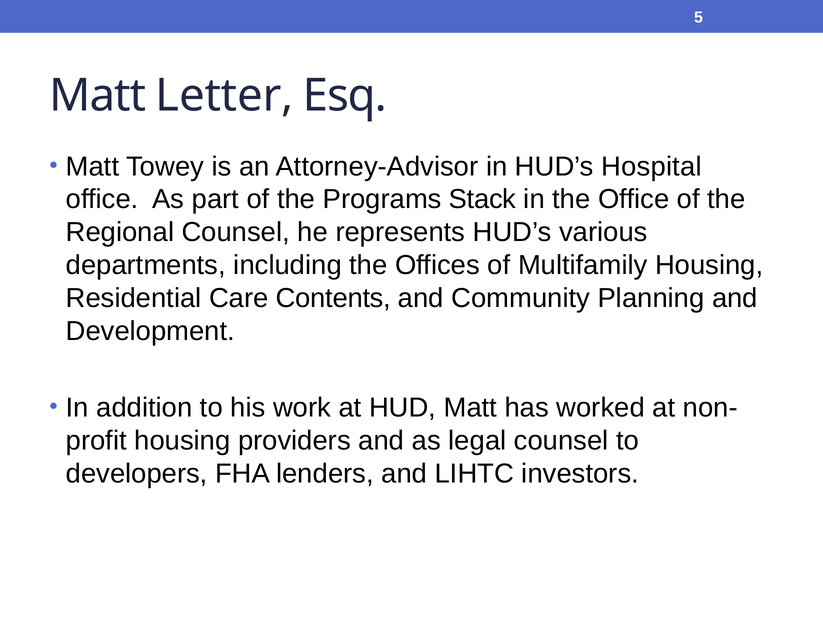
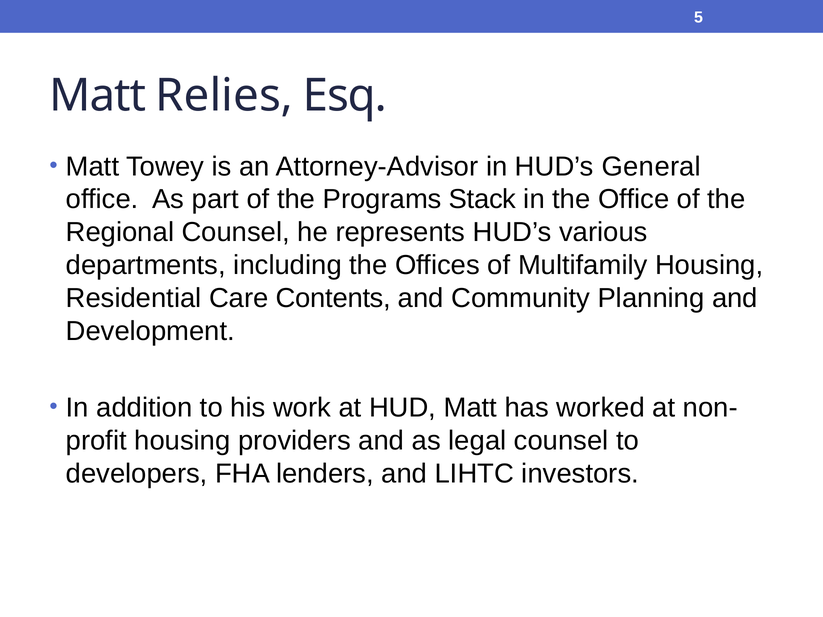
Letter: Letter -> Relies
Hospital: Hospital -> General
